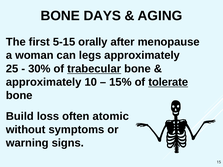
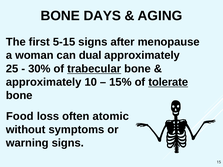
5-15 orally: orally -> signs
legs: legs -> dual
Build: Build -> Food
